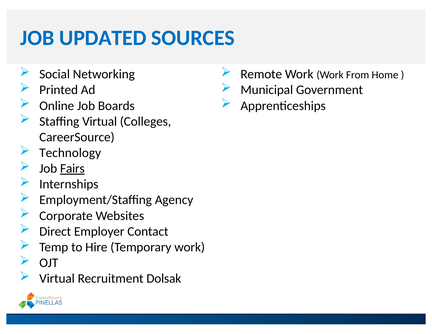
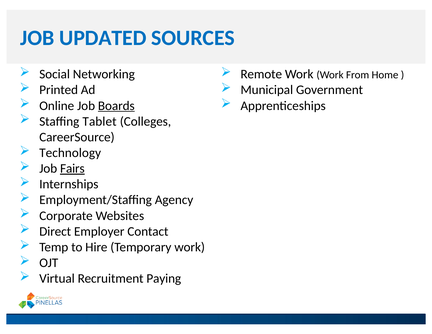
Boards underline: none -> present
Staffing Virtual: Virtual -> Tablet
Dolsak: Dolsak -> Paying
